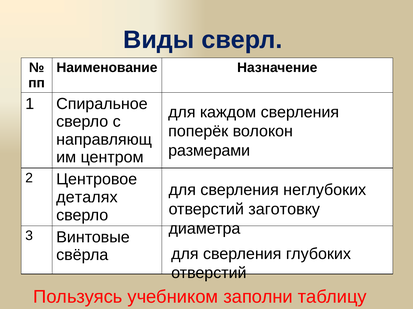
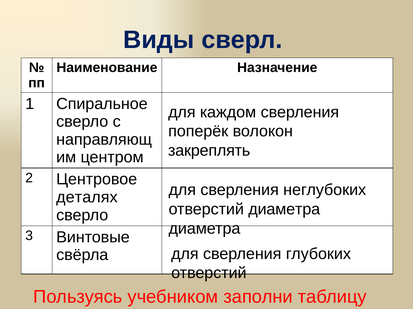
размерами: размерами -> закреплять
отверстий заготовку: заготовку -> диаметра
